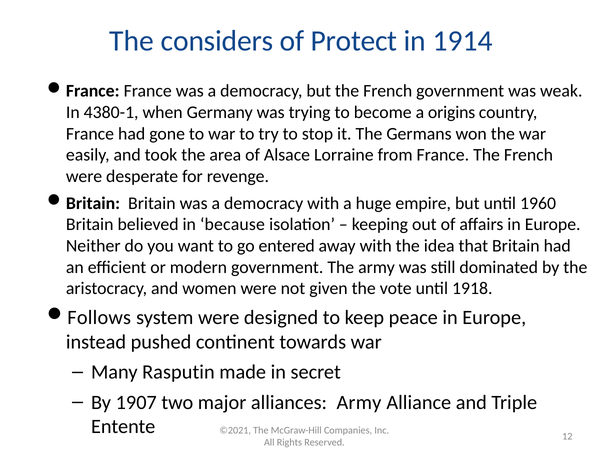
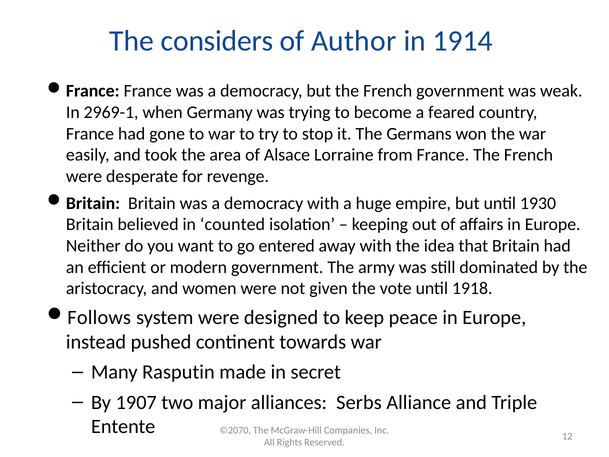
Protect: Protect -> Author
4380-1: 4380-1 -> 2969-1
origins: origins -> feared
1960: 1960 -> 1930
because: because -> counted
alliances Army: Army -> Serbs
©2021: ©2021 -> ©2070
